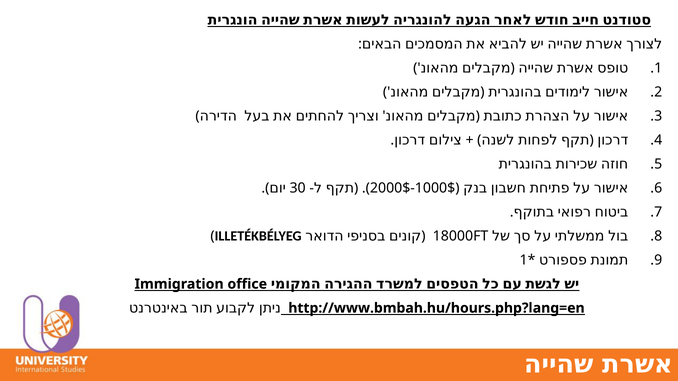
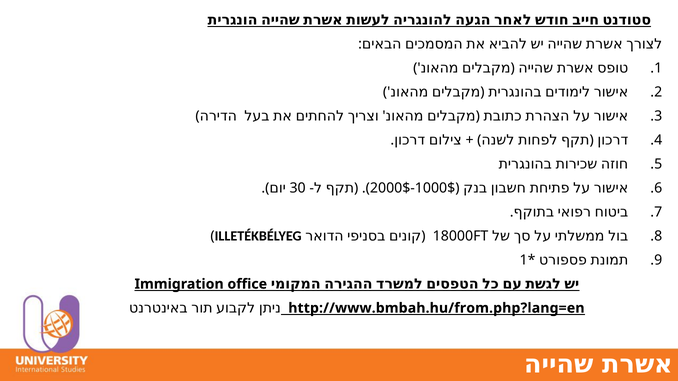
http://www.bmbah.hu/hours.php?lang=en: http://www.bmbah.hu/hours.php?lang=en -> http://www.bmbah.hu/from.php?lang=en
